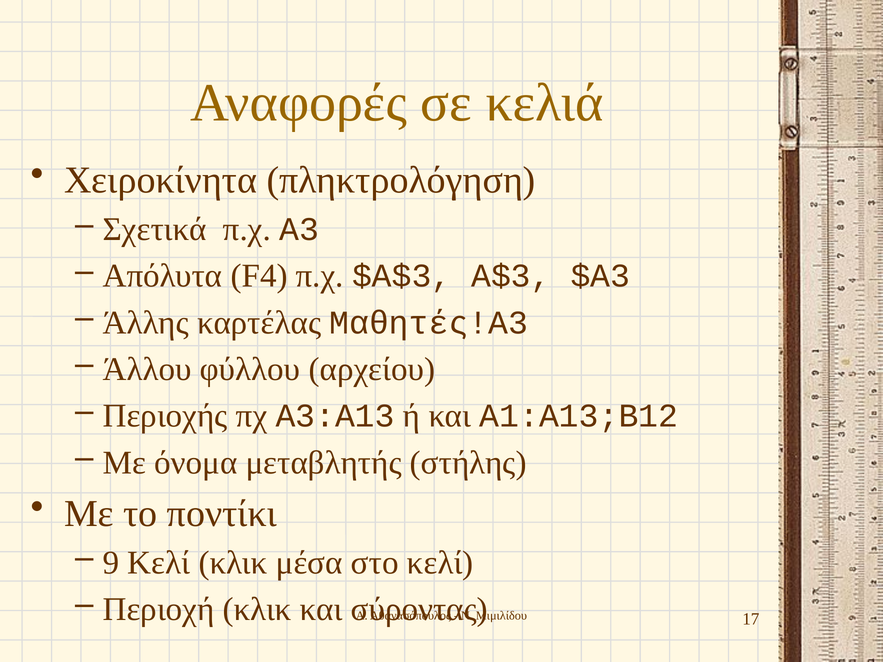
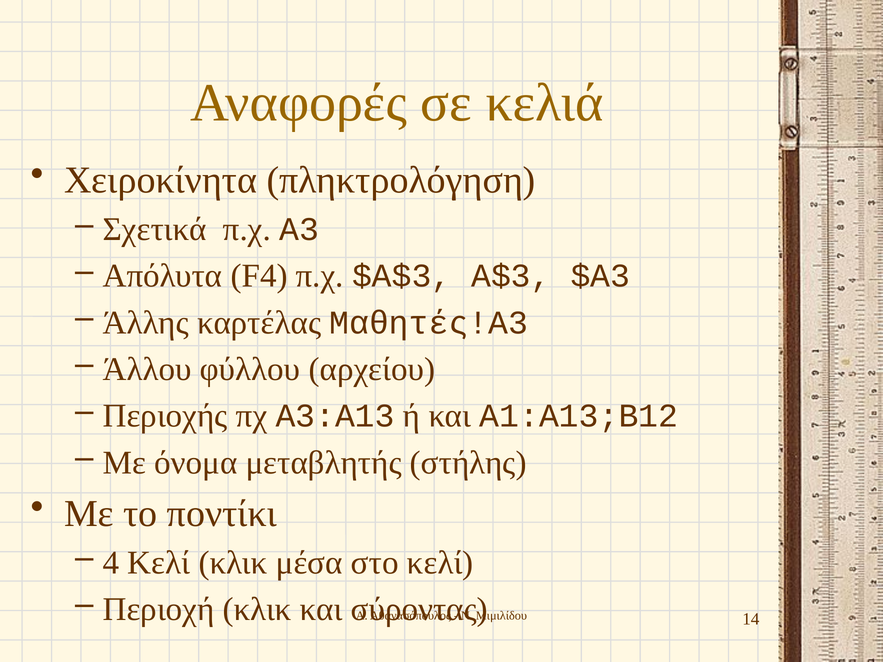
9: 9 -> 4
17: 17 -> 14
